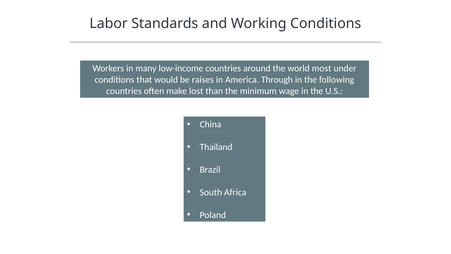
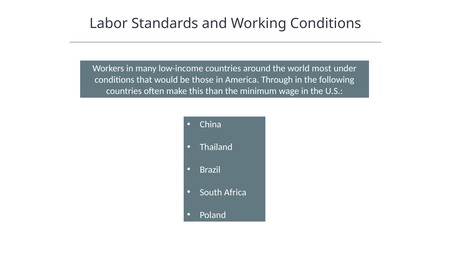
raises: raises -> those
lost: lost -> this
